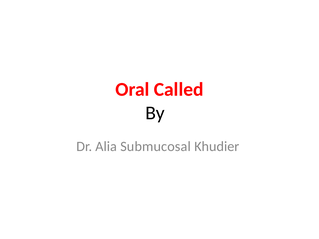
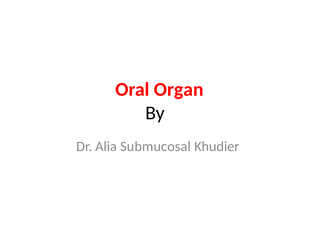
Called: Called -> Organ
